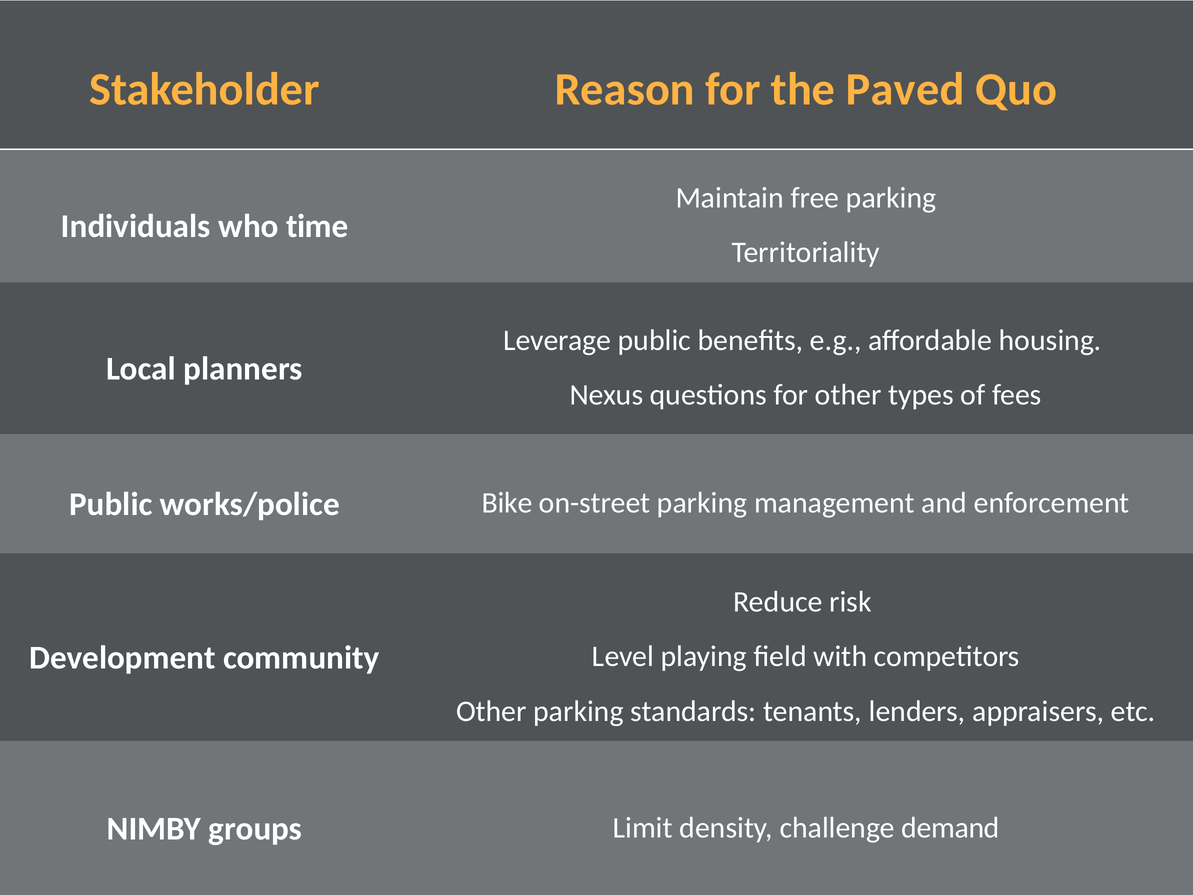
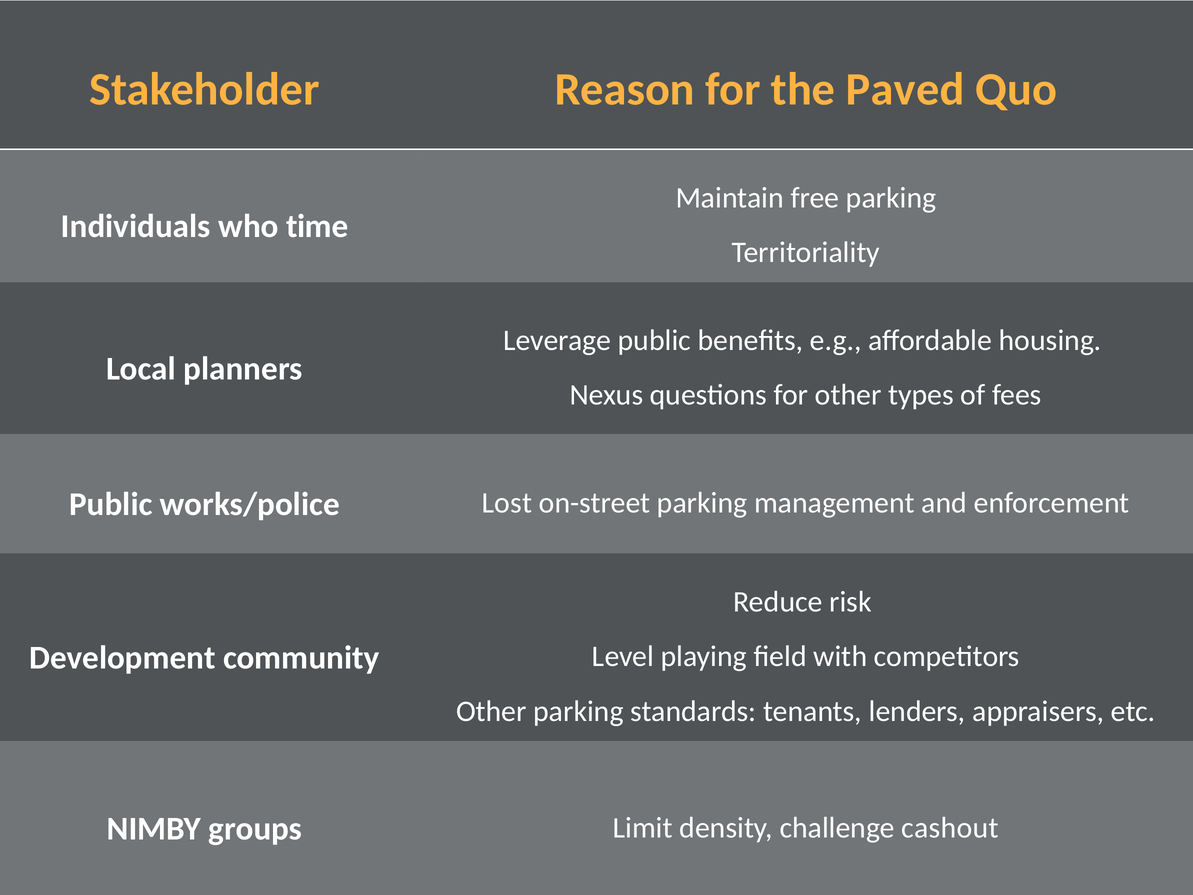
Bike: Bike -> Lost
demand: demand -> cashout
